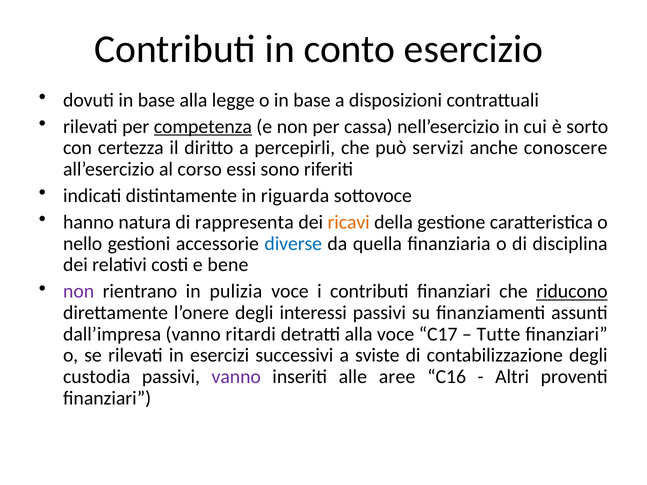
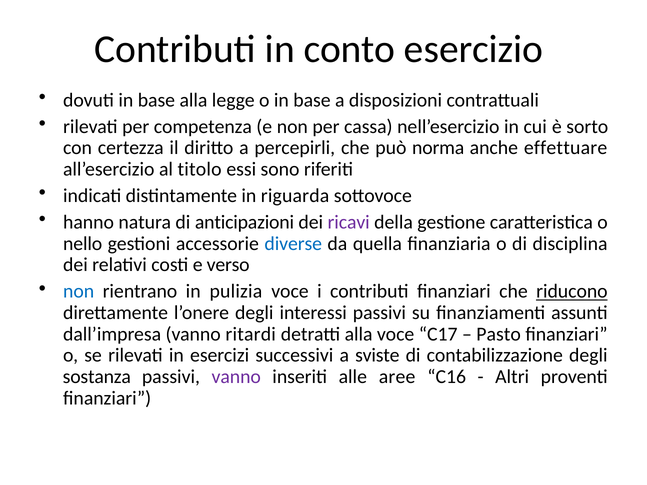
competenza underline: present -> none
servizi: servizi -> norma
conoscere: conoscere -> effettuare
corso: corso -> titolo
rappresenta: rappresenta -> anticipazioni
ricavi colour: orange -> purple
bene: bene -> verso
non at (79, 292) colour: purple -> blue
Tutte: Tutte -> Pasto
custodia: custodia -> sostanza
